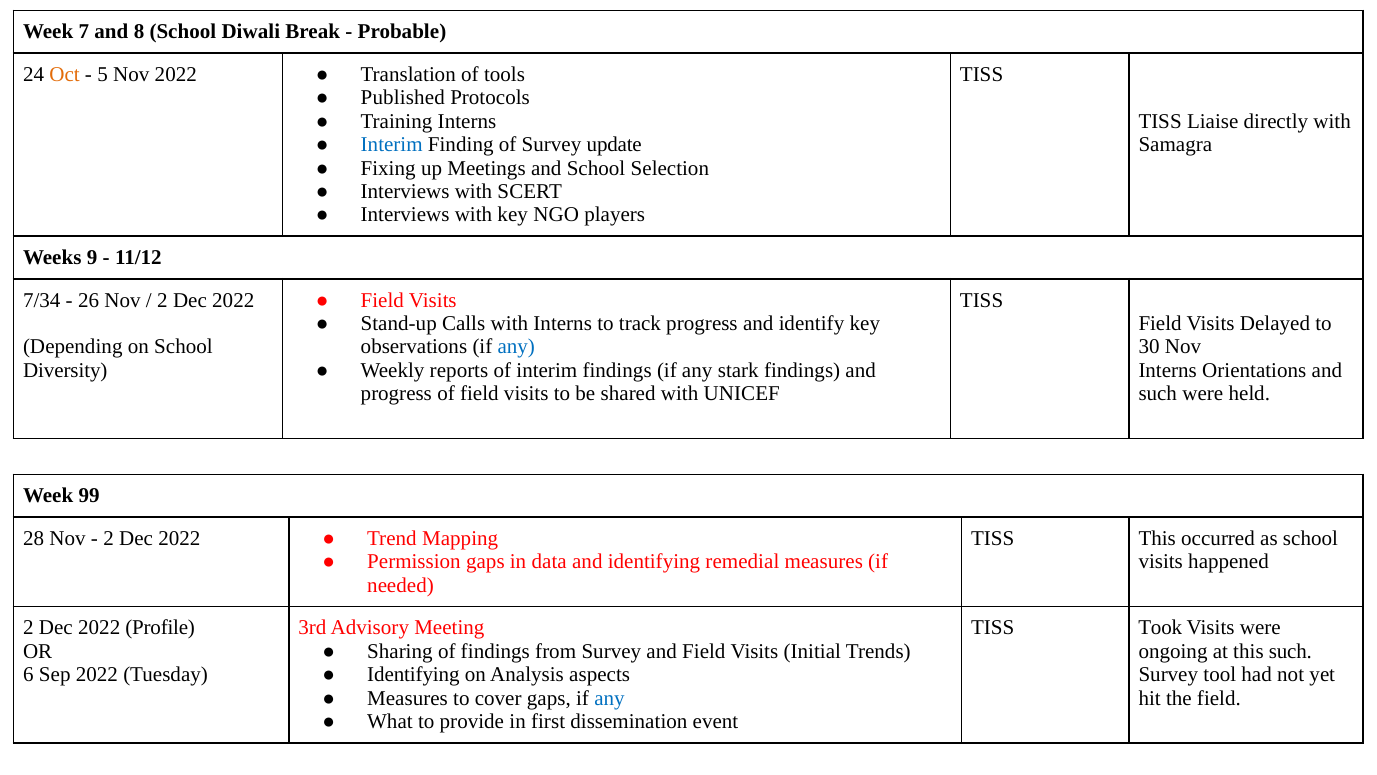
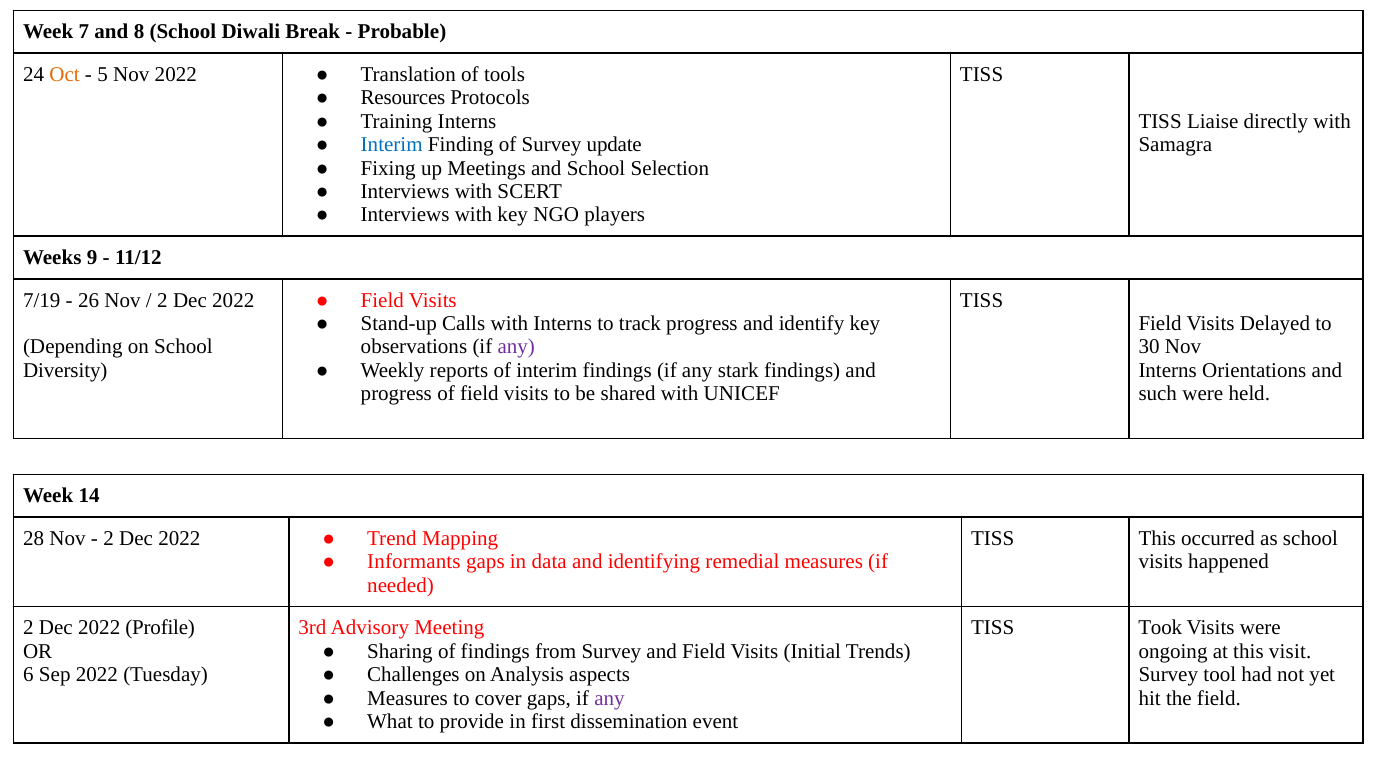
Published: Published -> Resources
7/34: 7/34 -> 7/19
any at (516, 347) colour: blue -> purple
99: 99 -> 14
Permission: Permission -> Informants
this such: such -> visit
Identifying at (413, 674): Identifying -> Challenges
any at (610, 698) colour: blue -> purple
